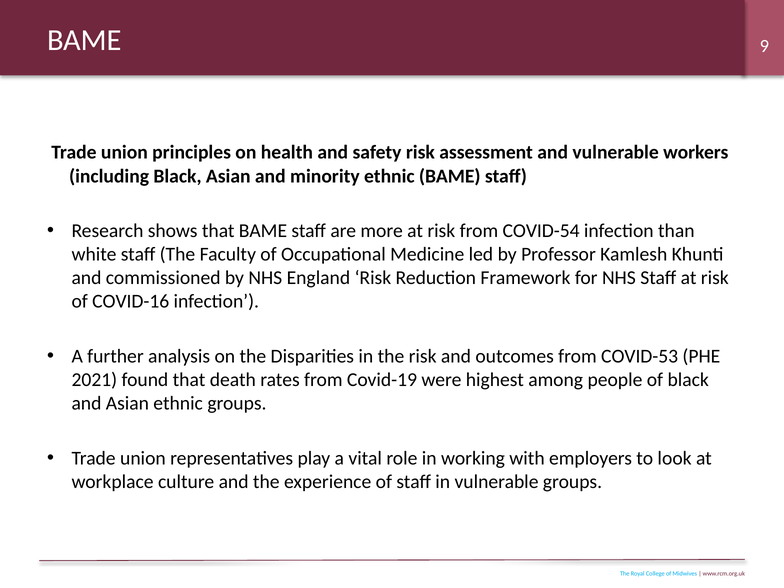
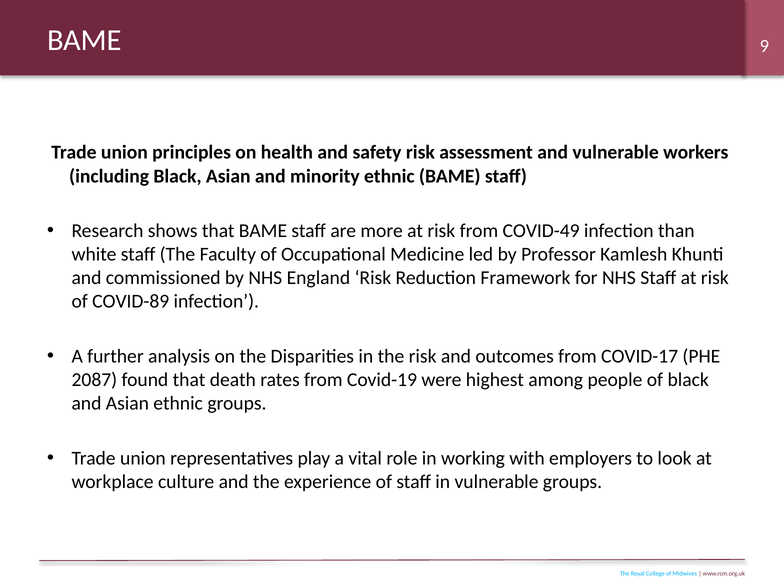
COVID-54: COVID-54 -> COVID-49
COVID-16: COVID-16 -> COVID-89
COVID-53: COVID-53 -> COVID-17
2021: 2021 -> 2087
